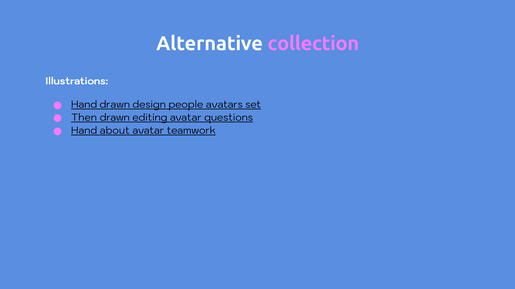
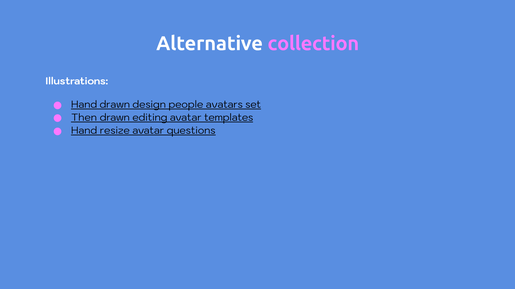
avatars underline: present -> none
questions: questions -> templates
about: about -> resize
teamwork: teamwork -> questions
